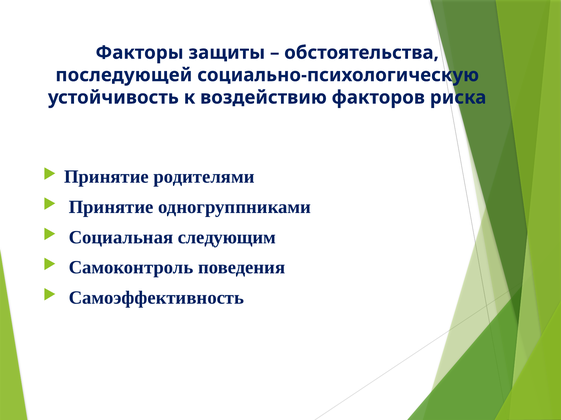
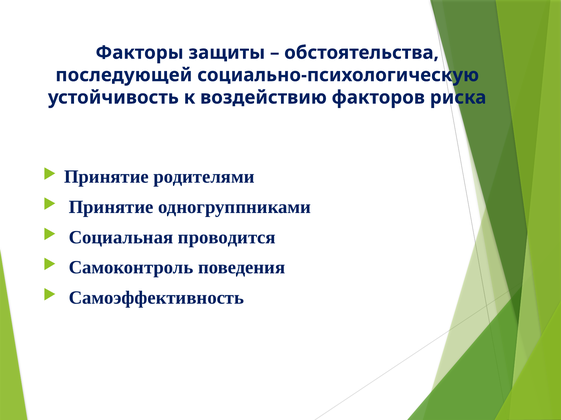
следующим: следующим -> проводится
